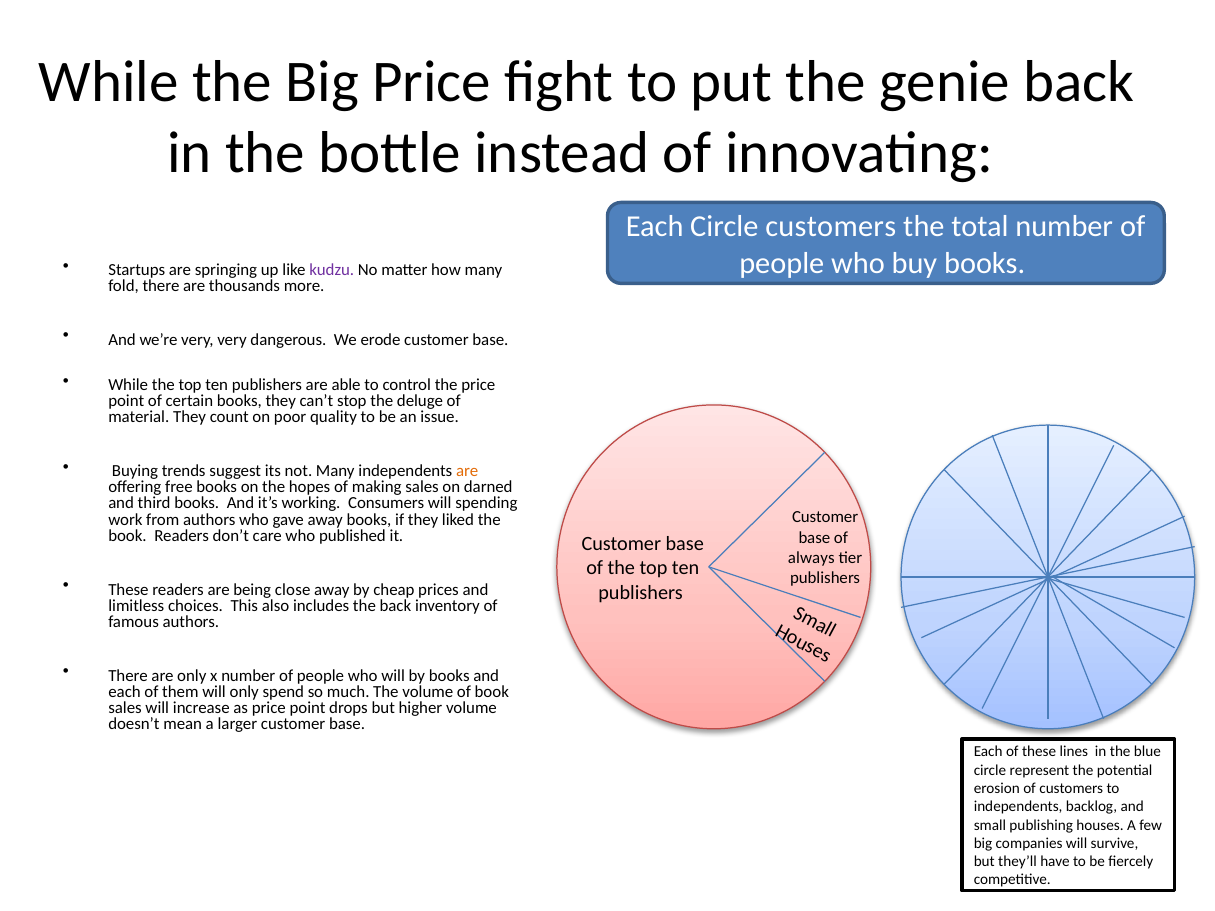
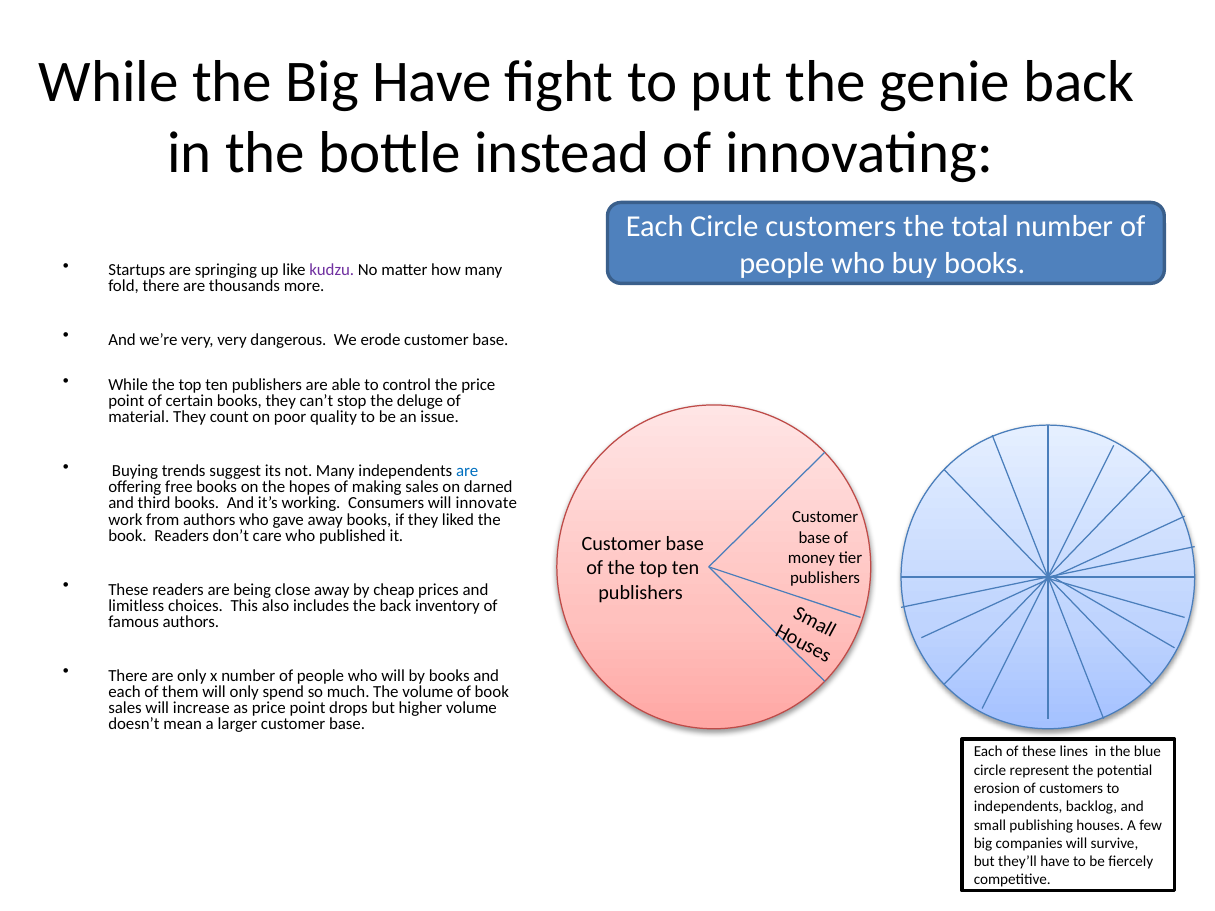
Big Price: Price -> Have
are at (467, 471) colour: orange -> blue
spending: spending -> innovate
always: always -> money
